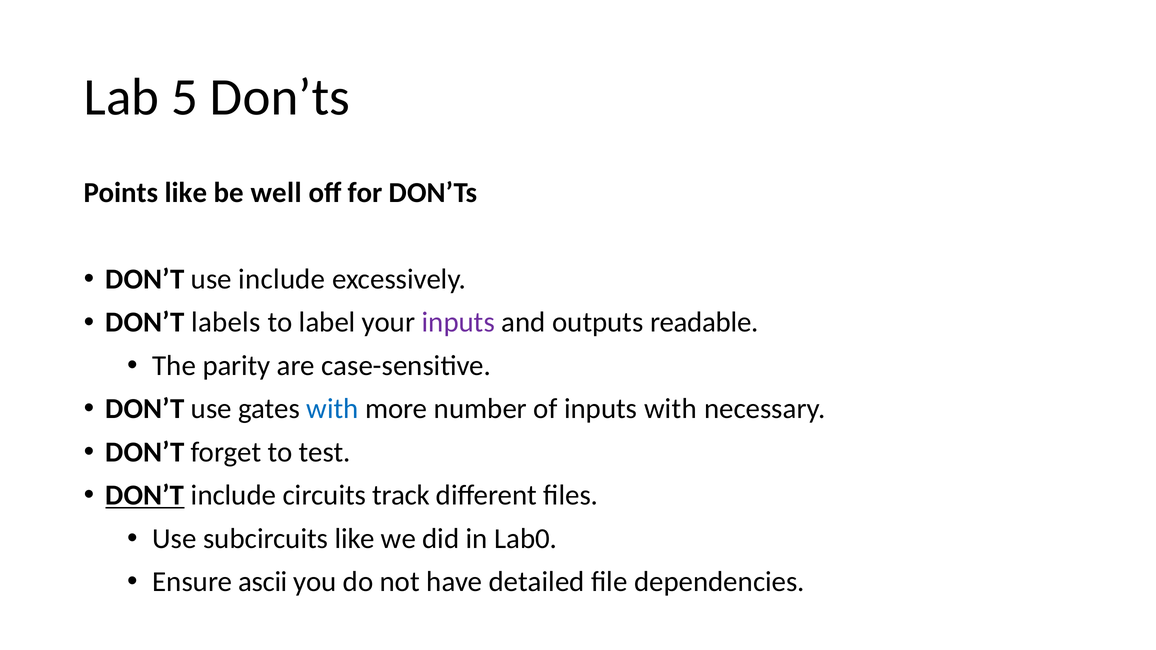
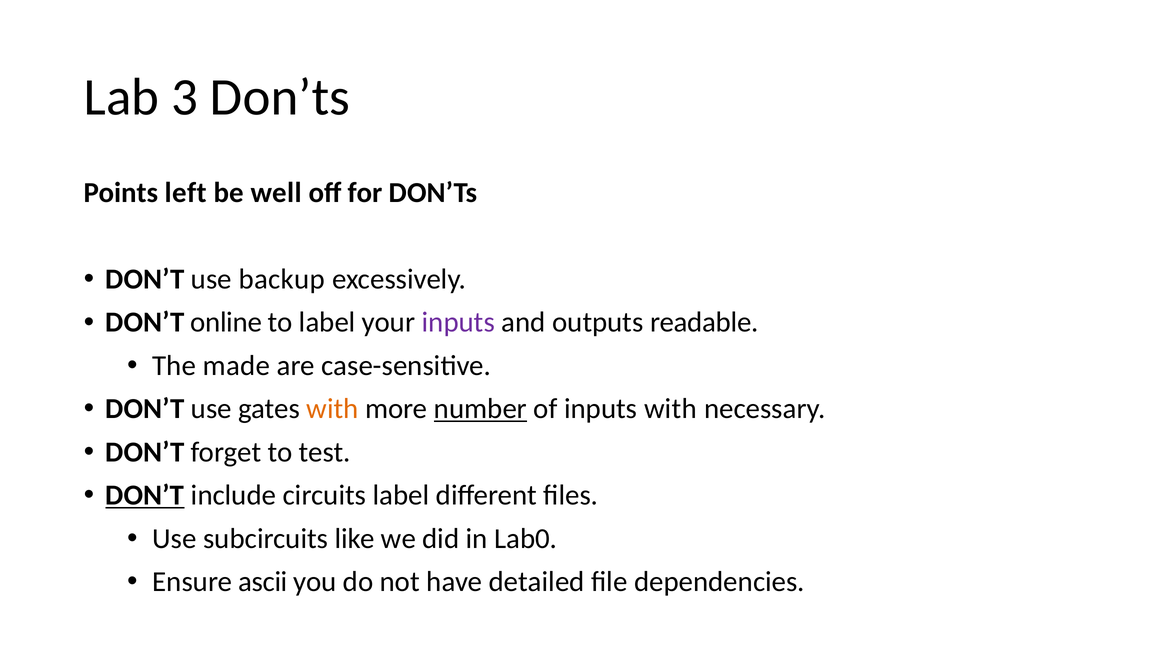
5: 5 -> 3
Points like: like -> left
use include: include -> backup
labels: labels -> online
parity: parity -> made
with at (333, 409) colour: blue -> orange
number underline: none -> present
circuits track: track -> label
